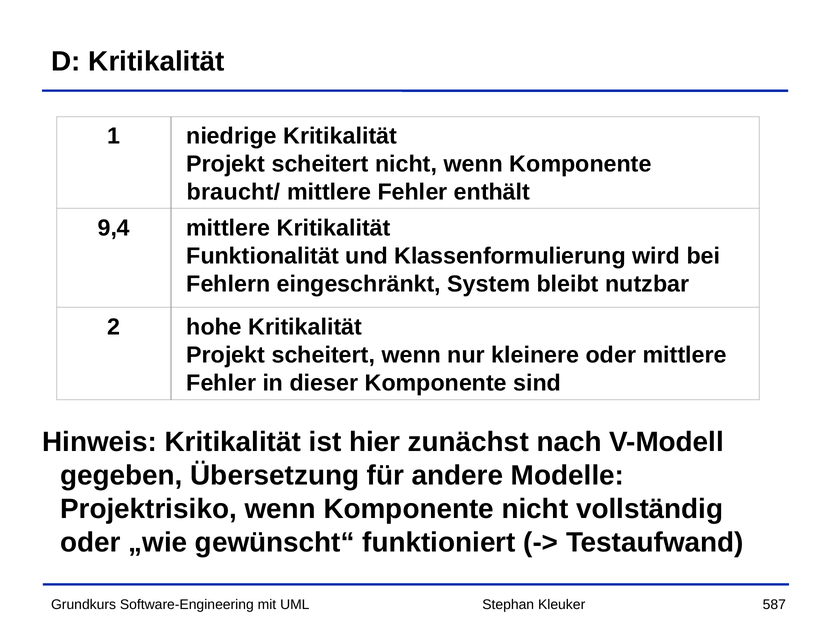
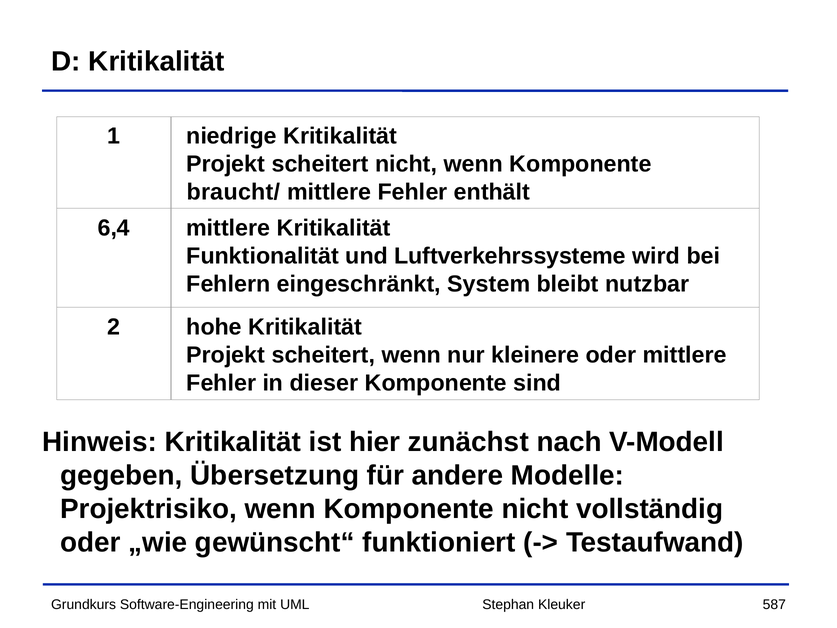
9,4: 9,4 -> 6,4
Klassenformulierung: Klassenformulierung -> Luftverkehrssysteme
